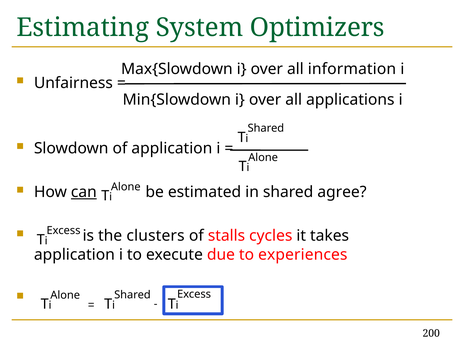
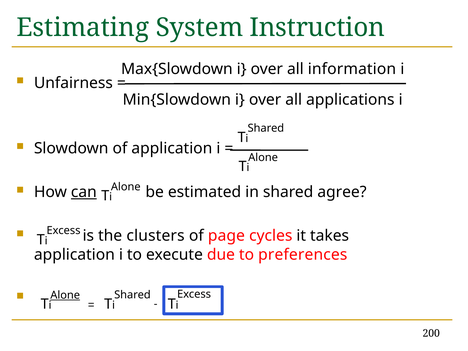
Optimizers: Optimizers -> Instruction
stalls: stalls -> page
experiences: experiences -> preferences
Alone at (65, 295) underline: none -> present
